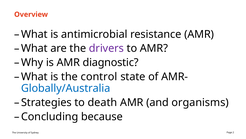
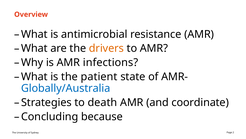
drivers colour: purple -> orange
diagnostic: diagnostic -> infections
control: control -> patient
organisms: organisms -> coordinate
